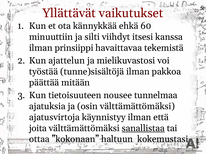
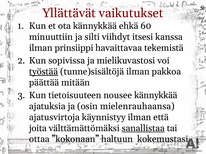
ajattelun: ajattelun -> sopivissa
työstää underline: none -> present
nousee tunnelmaa: tunnelmaa -> kännykkää
osin välttämättömäksi: välttämättömäksi -> mielenrauhaansa
